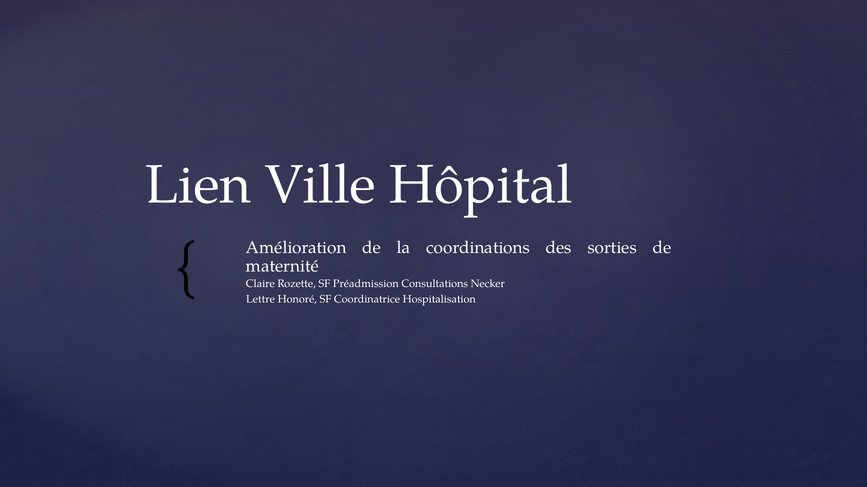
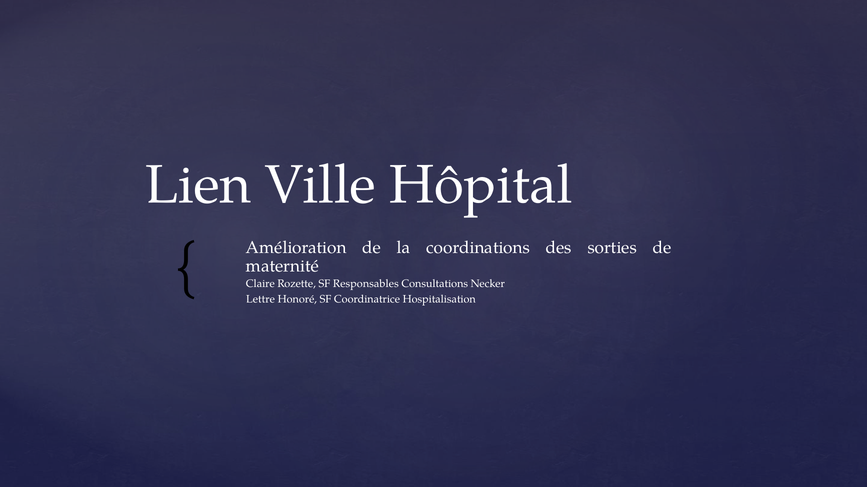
Préadmission: Préadmission -> Responsables
